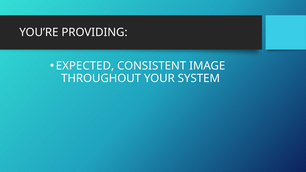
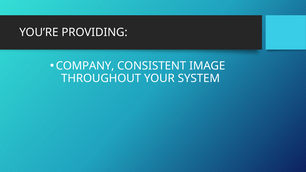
EXPECTED: EXPECTED -> COMPANY
